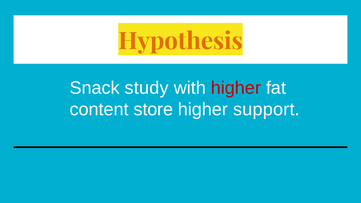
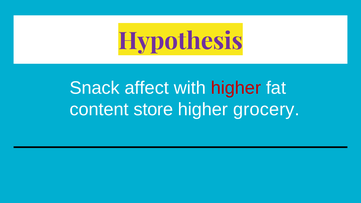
Hypothesis colour: orange -> purple
study: study -> affect
support: support -> grocery
